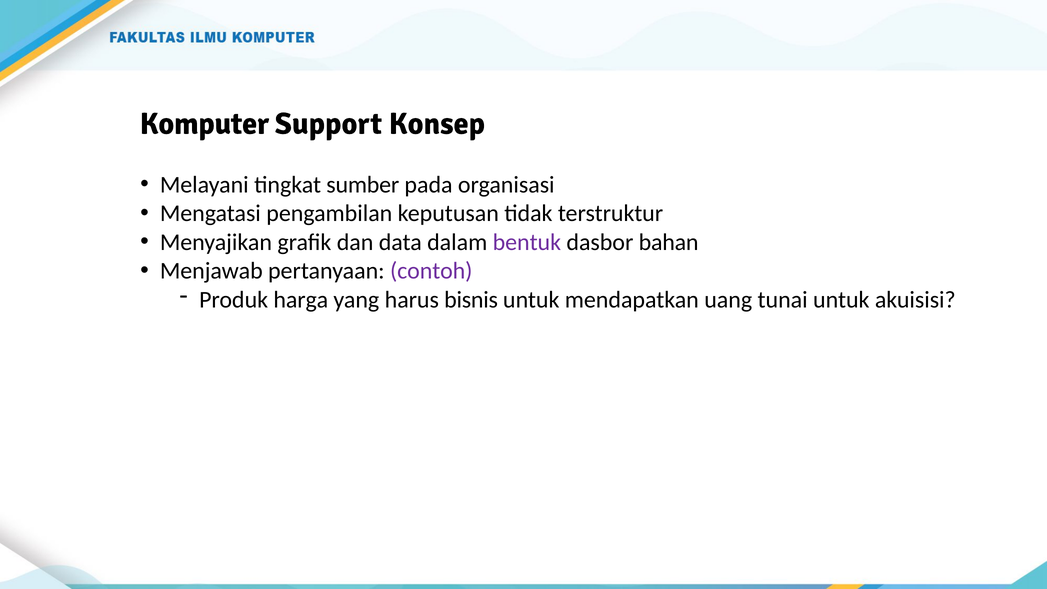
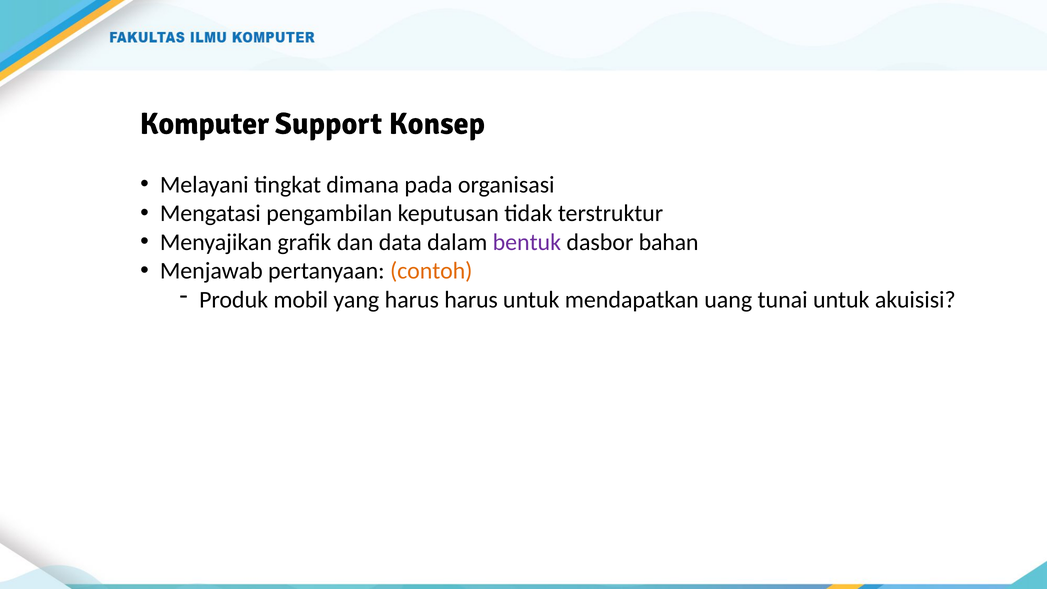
sumber: sumber -> dimana
contoh colour: purple -> orange
harga: harga -> mobil
harus bisnis: bisnis -> harus
